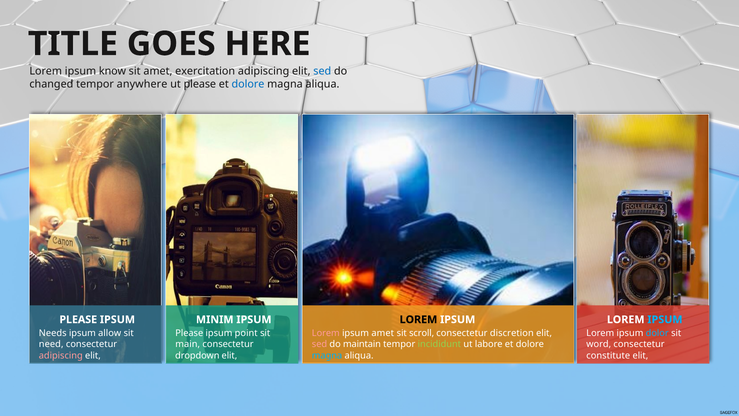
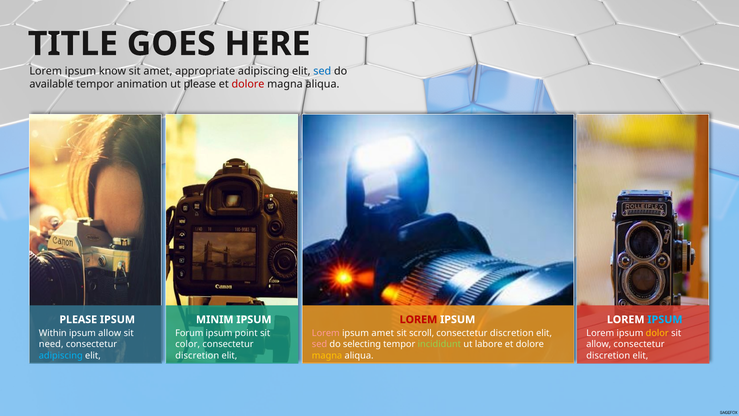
exercitation: exercitation -> appropriate
changed: changed -> available
anywhere: anywhere -> animation
dolore at (248, 84) colour: blue -> red
LOREM at (418, 319) colour: black -> red
Needs: Needs -> Within
Please at (189, 333): Please -> Forum
dolor colour: light blue -> yellow
main: main -> color
maintain: maintain -> selecting
word at (599, 344): word -> allow
adipiscing at (61, 355) colour: pink -> light blue
dropdown at (197, 355): dropdown -> discretion
magna at (327, 355) colour: light blue -> yellow
constitute at (608, 355): constitute -> discretion
